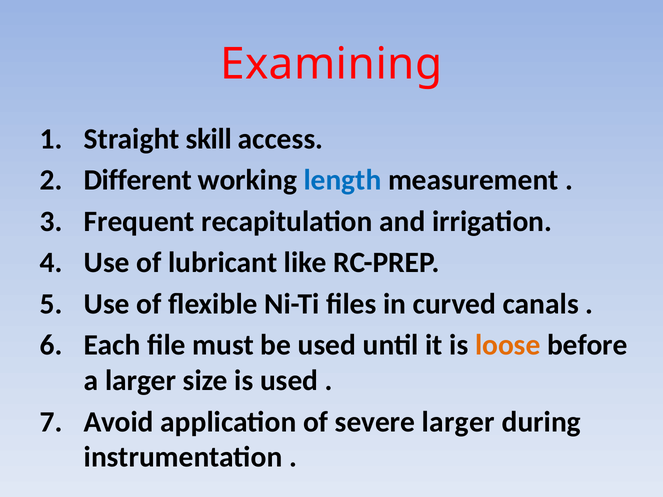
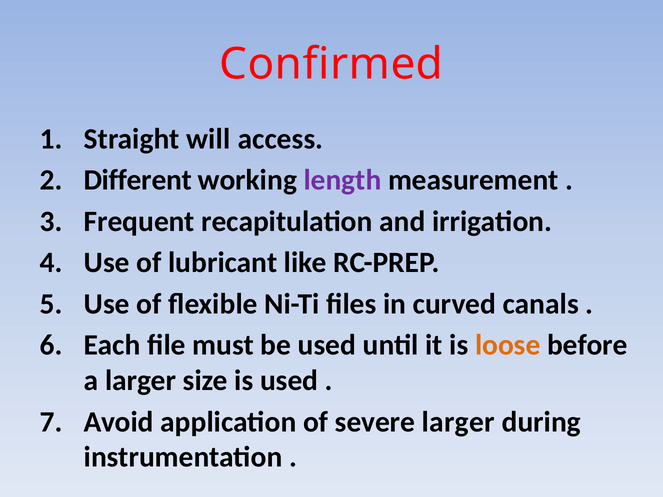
Examining: Examining -> Confirmed
skill: skill -> will
length colour: blue -> purple
